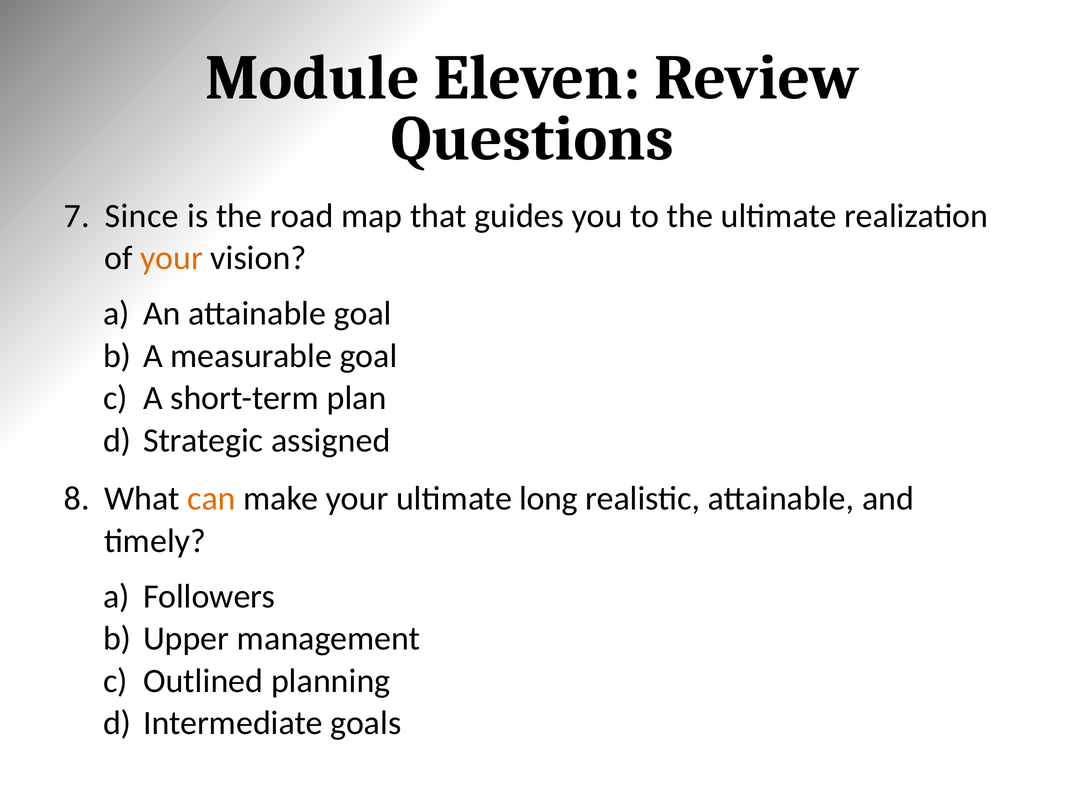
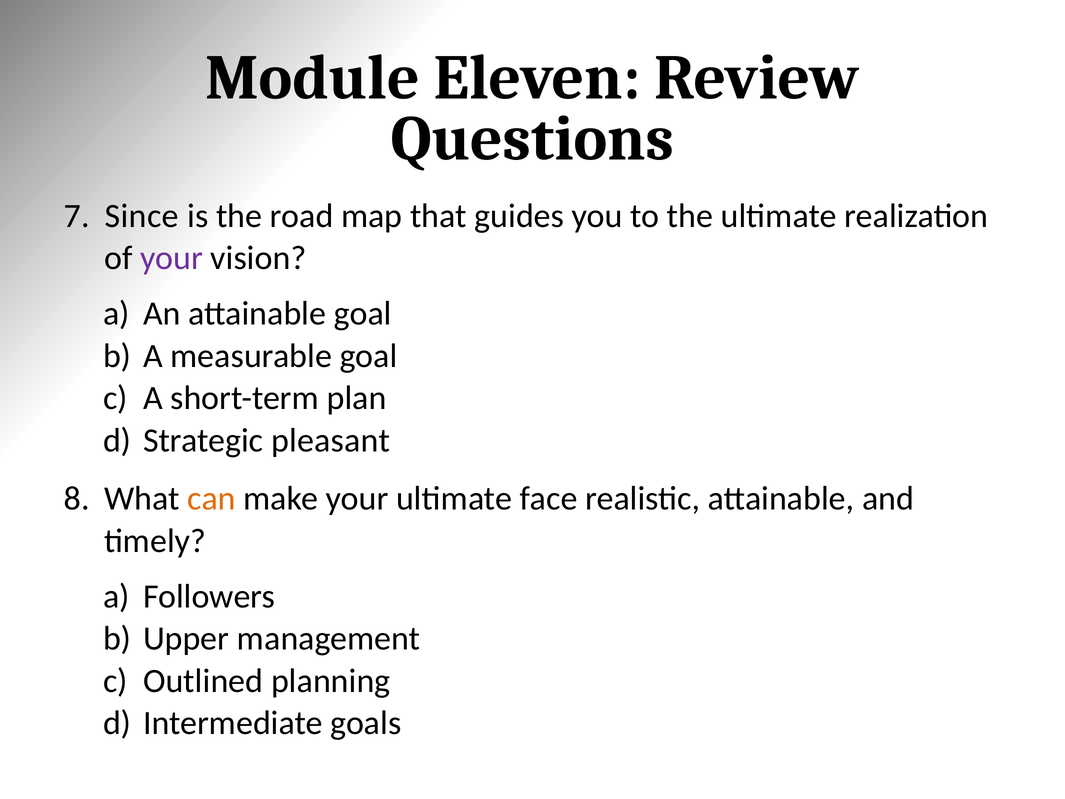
your at (172, 258) colour: orange -> purple
assigned: assigned -> pleasant
long: long -> face
